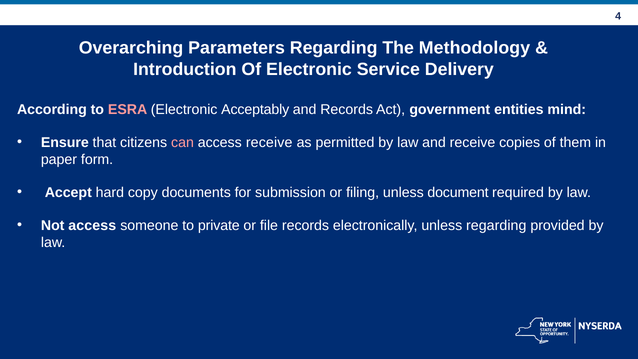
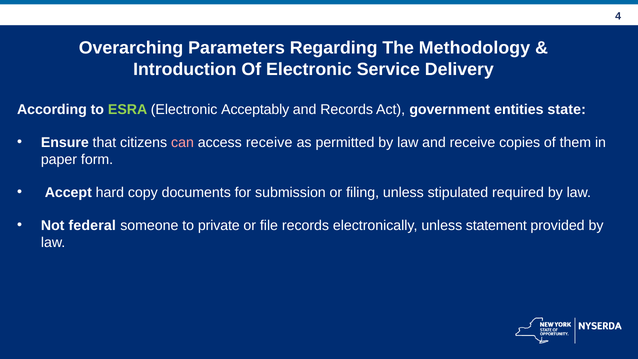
ESRA colour: pink -> light green
mind: mind -> state
document: document -> stipulated
Not access: access -> federal
unless regarding: regarding -> statement
